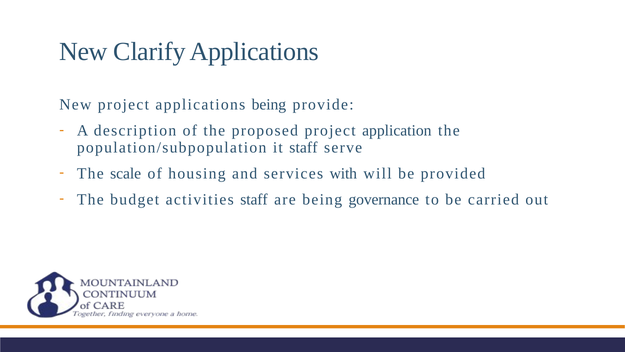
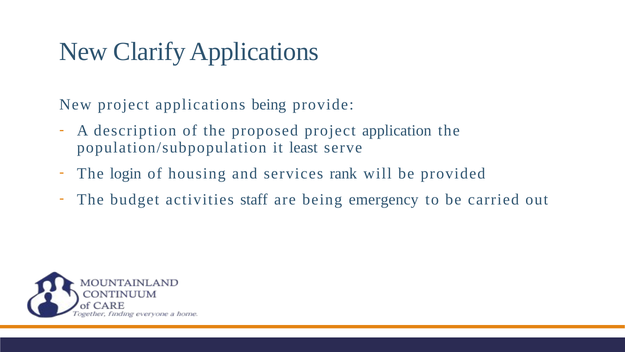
it staff: staff -> least
scale: scale -> login
with: with -> rank
governance: governance -> emergency
